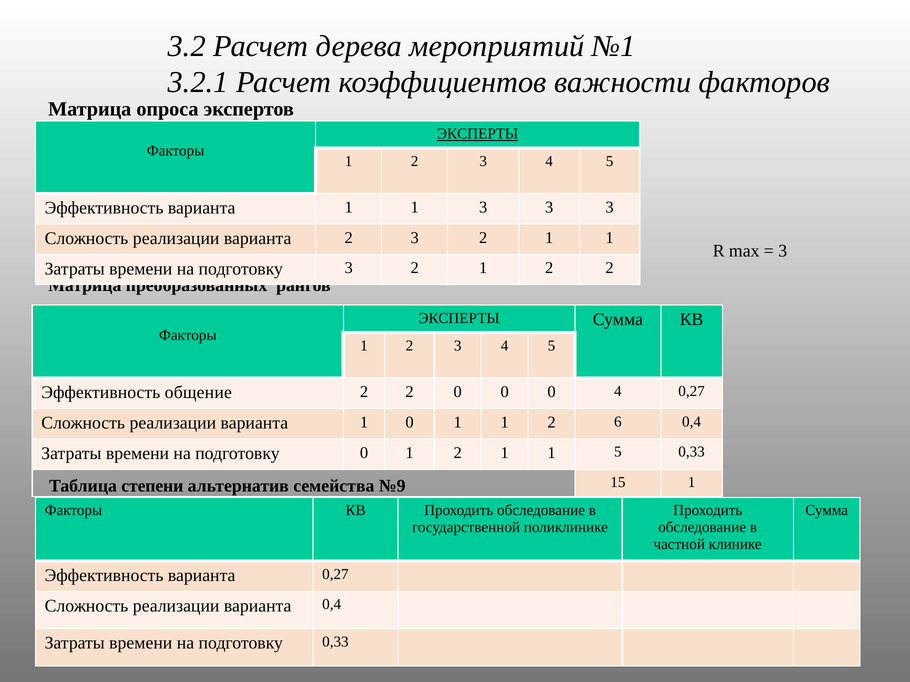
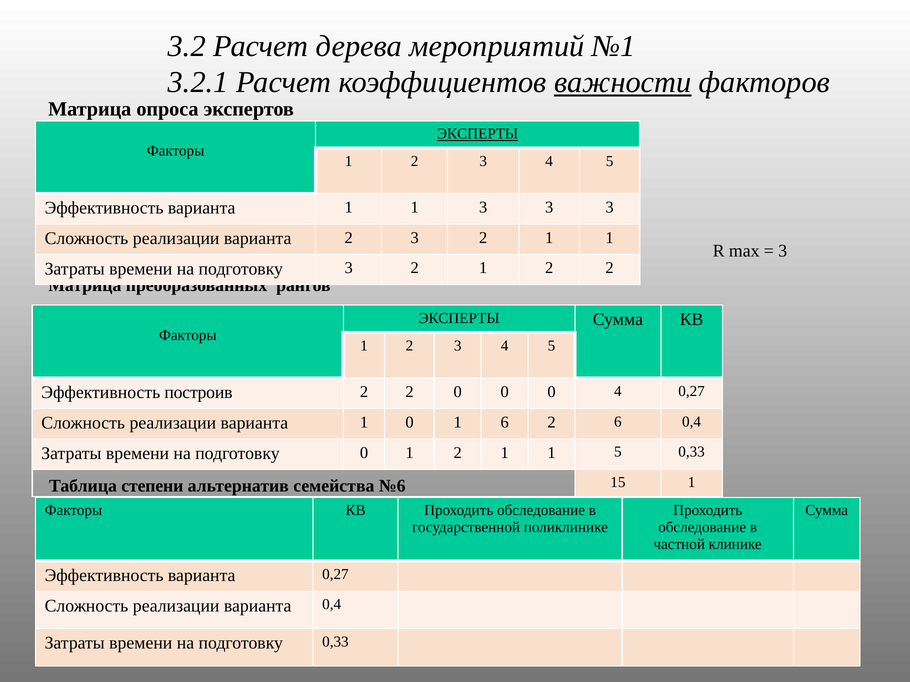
важности underline: none -> present
общение: общение -> построив
0 1 1: 1 -> 6
№9: №9 -> №6
